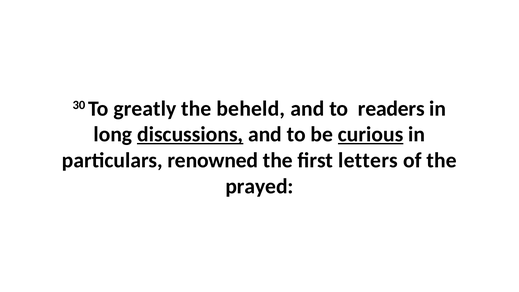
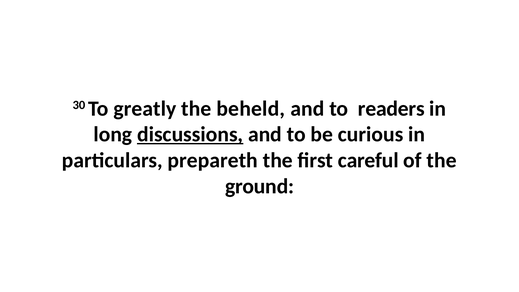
curious underline: present -> none
renowned: renowned -> prepareth
letters: letters -> careful
prayed: prayed -> ground
